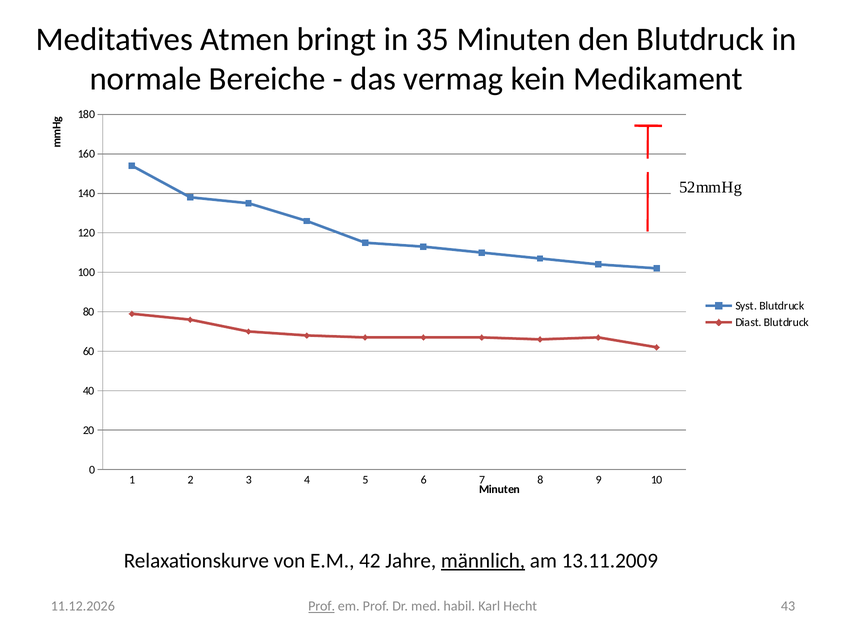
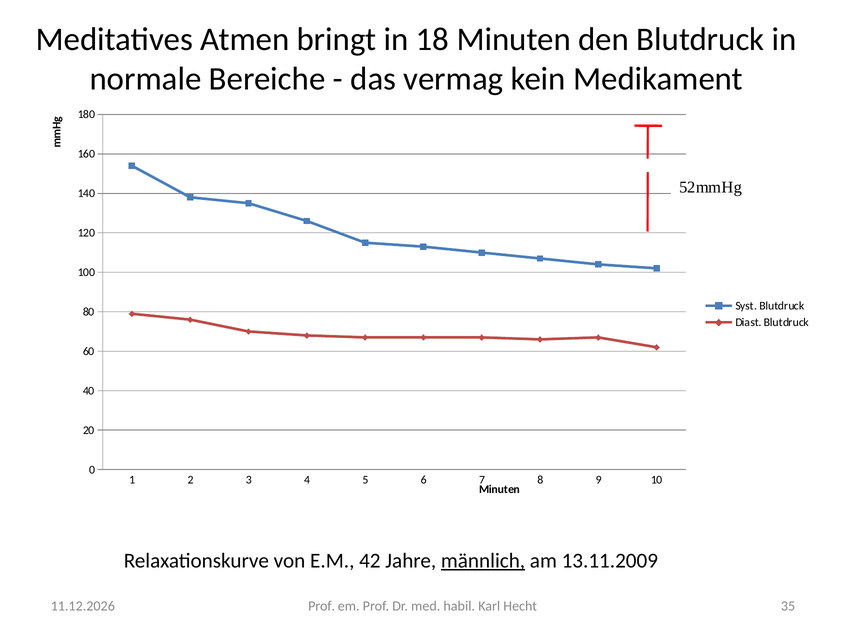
35: 35 -> 18
Prof at (322, 606) underline: present -> none
43: 43 -> 35
